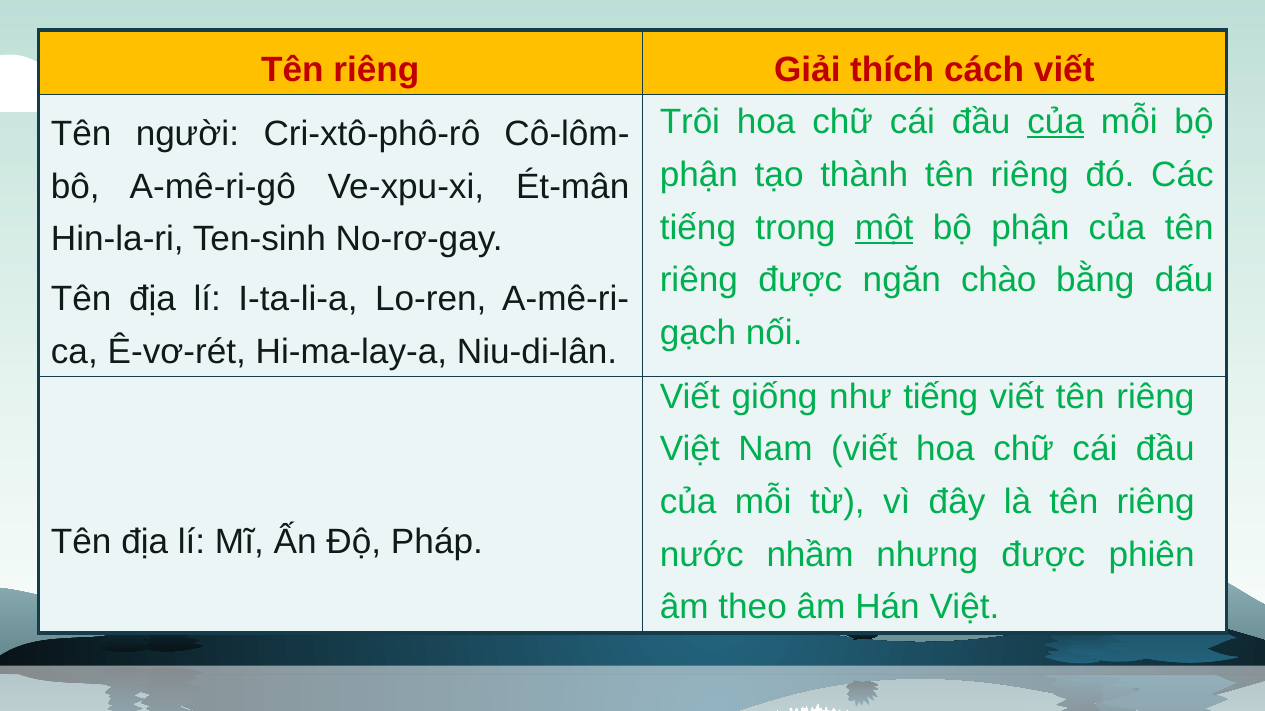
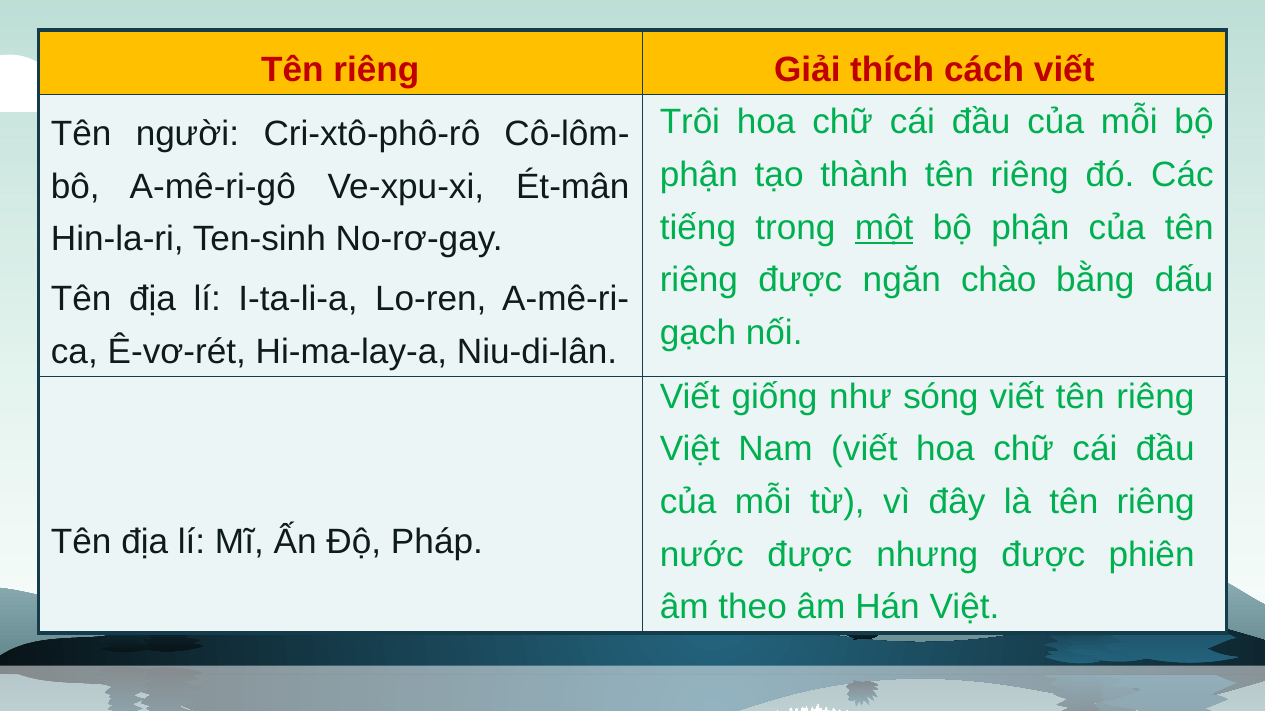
của at (1056, 122) underline: present -> none
như tiếng: tiếng -> sóng
nước nhầm: nhầm -> được
